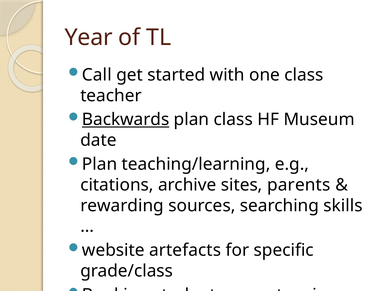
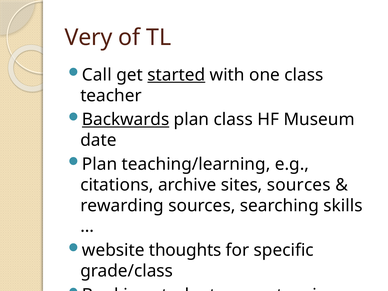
Year: Year -> Very
started underline: none -> present
sites parents: parents -> sources
artefacts: artefacts -> thoughts
